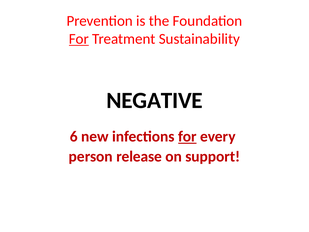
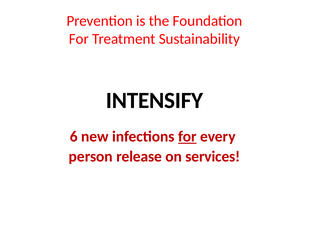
For at (79, 39) underline: present -> none
NEGATIVE: NEGATIVE -> INTENSIFY
support: support -> services
